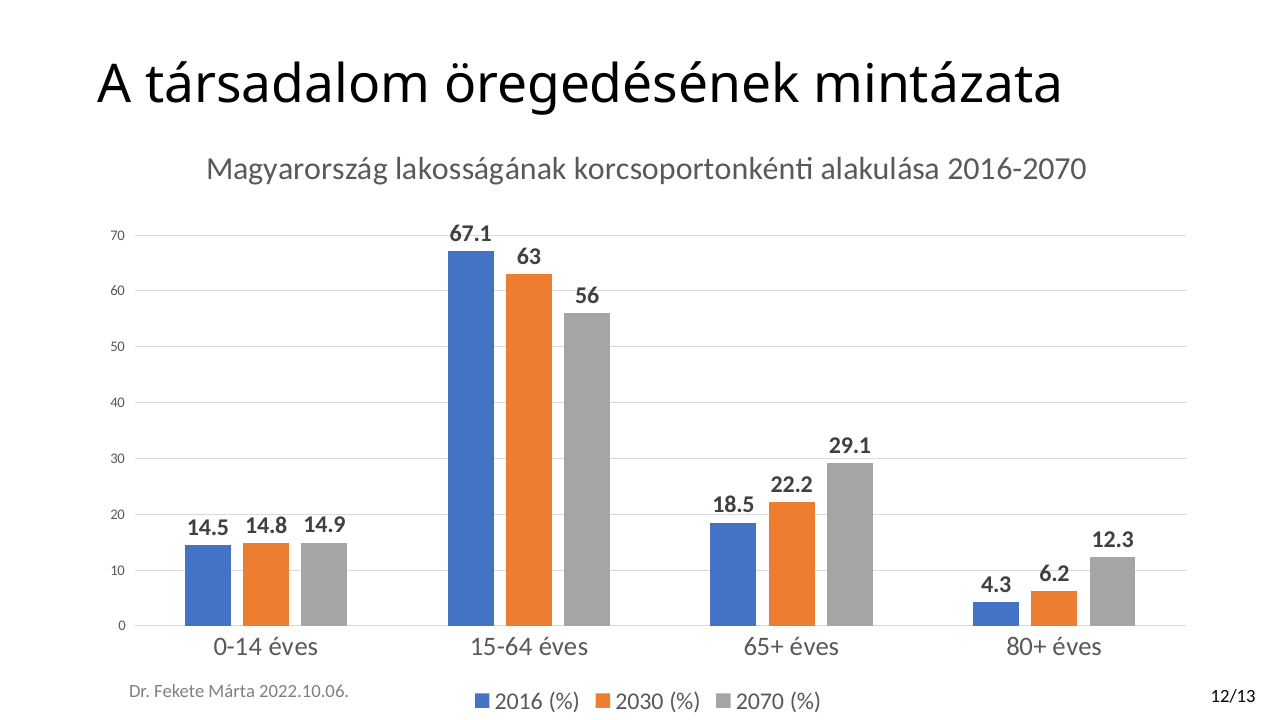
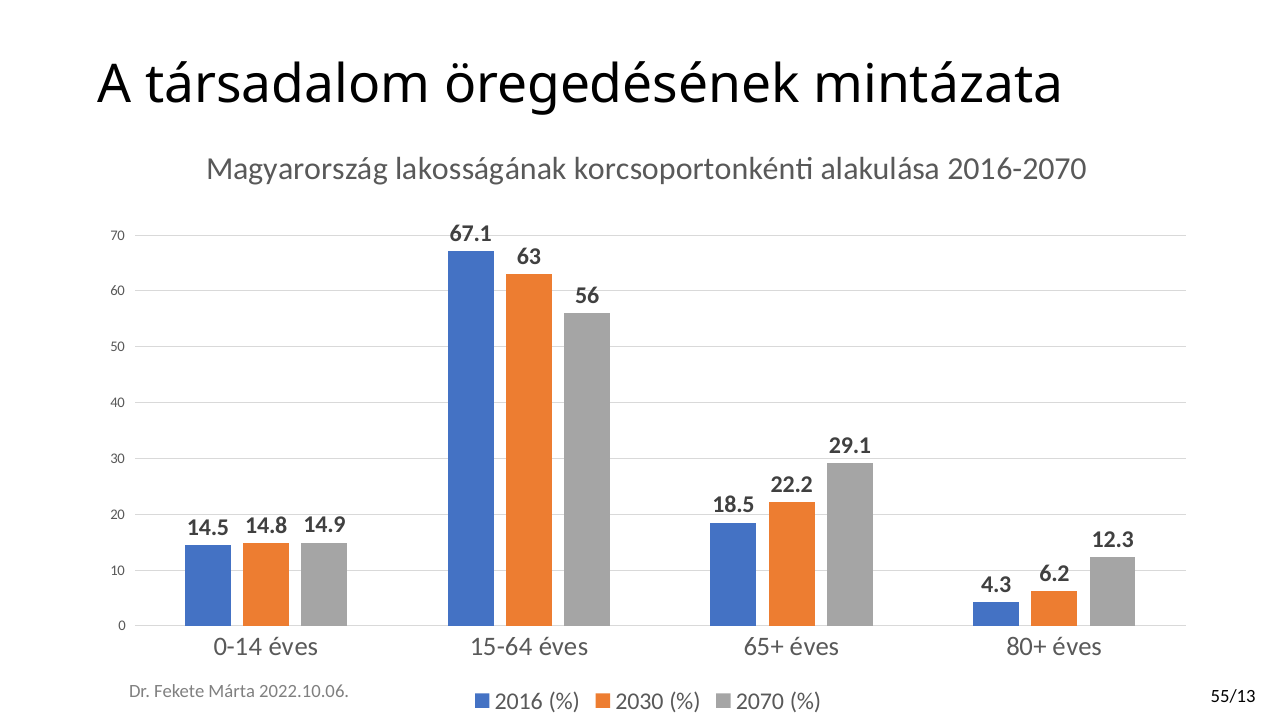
12/13: 12/13 -> 55/13
